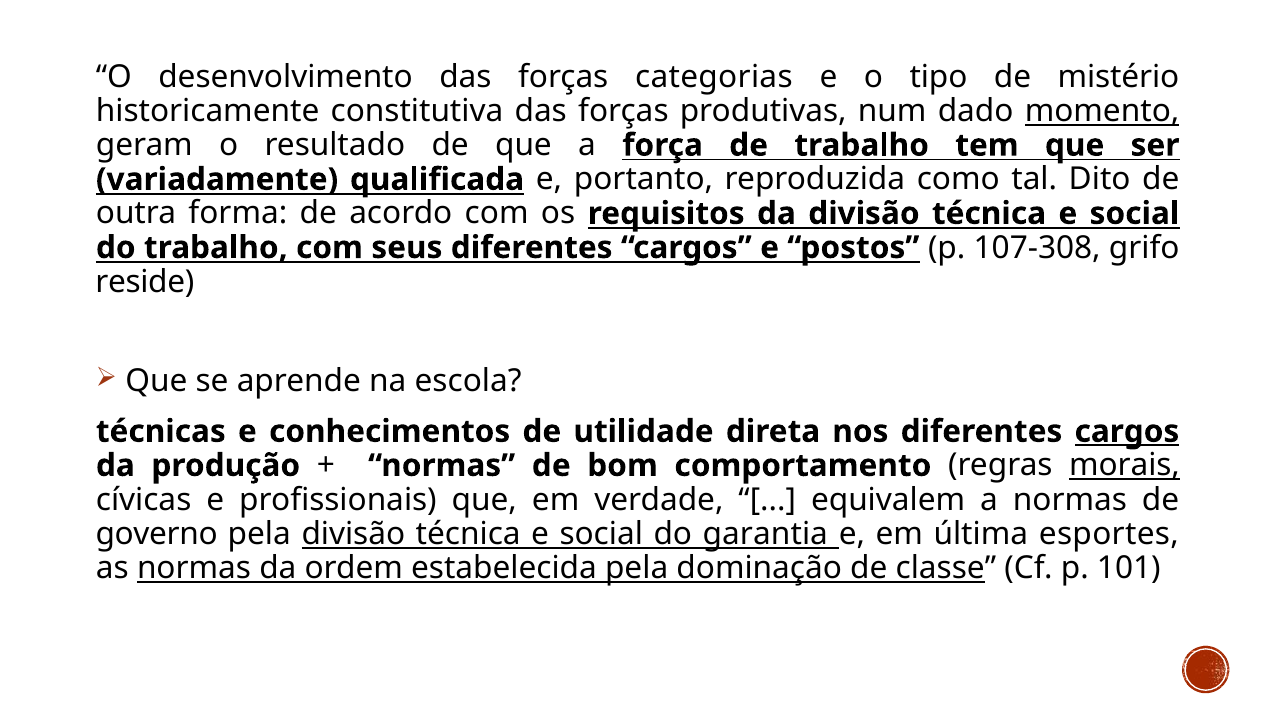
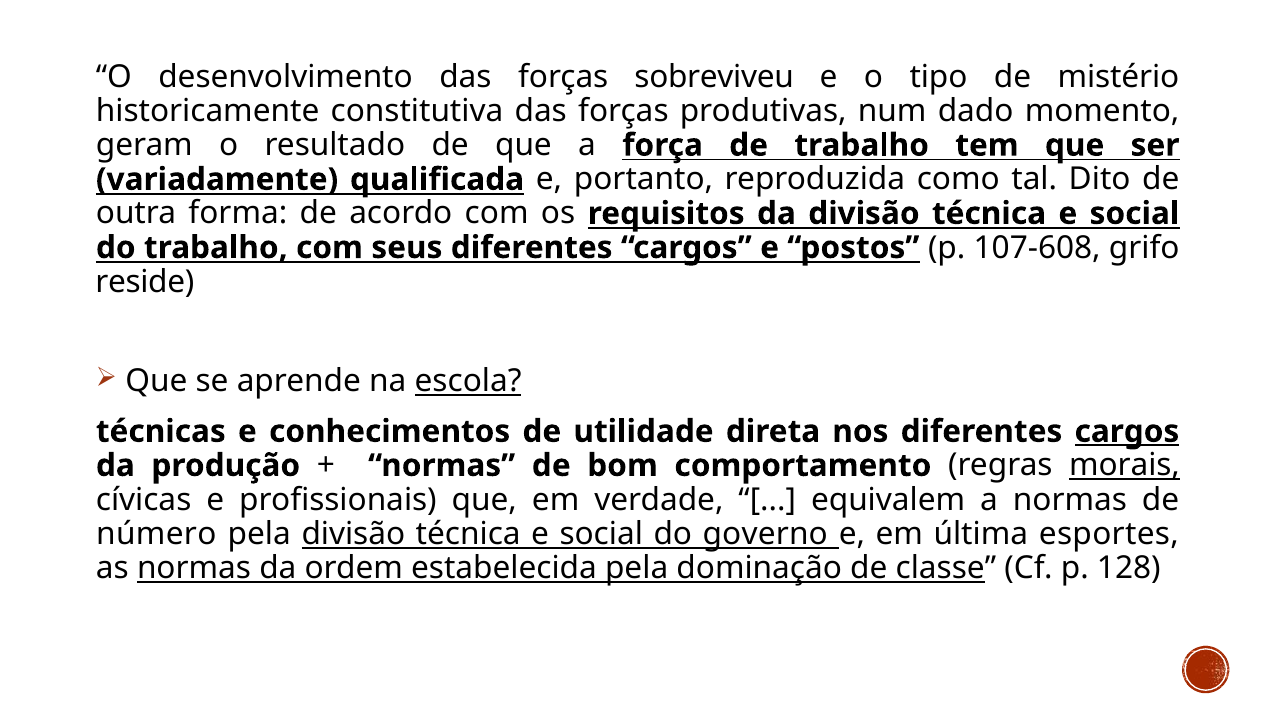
categorias: categorias -> sobreviveu
momento underline: present -> none
107-308: 107-308 -> 107-608
escola underline: none -> present
governo: governo -> número
garantia: garantia -> governo
101: 101 -> 128
